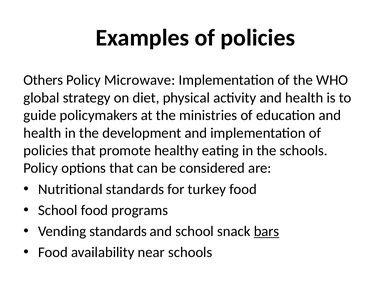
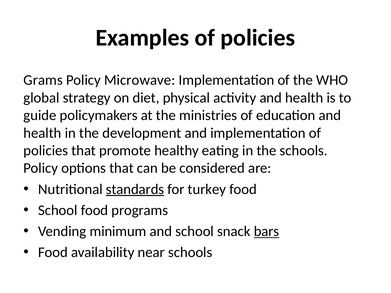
Others: Others -> Grams
standards at (135, 189) underline: none -> present
Vending standards: standards -> minimum
